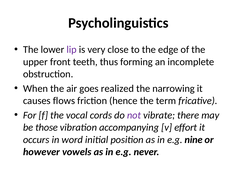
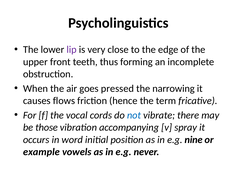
realized: realized -> pressed
not colour: purple -> blue
effort: effort -> spray
however: however -> example
